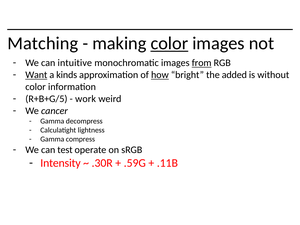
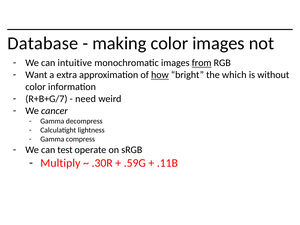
Matching: Matching -> Database
color at (169, 43) underline: present -> none
Want underline: present -> none
kinds: kinds -> extra
added: added -> which
R+B+G/5: R+B+G/5 -> R+B+G/7
work: work -> need
Intensity: Intensity -> Multiply
